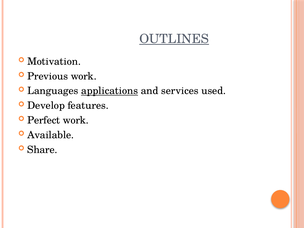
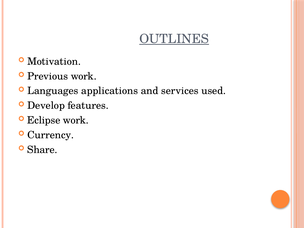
applications underline: present -> none
Perfect: Perfect -> Eclipse
Available: Available -> Currency
